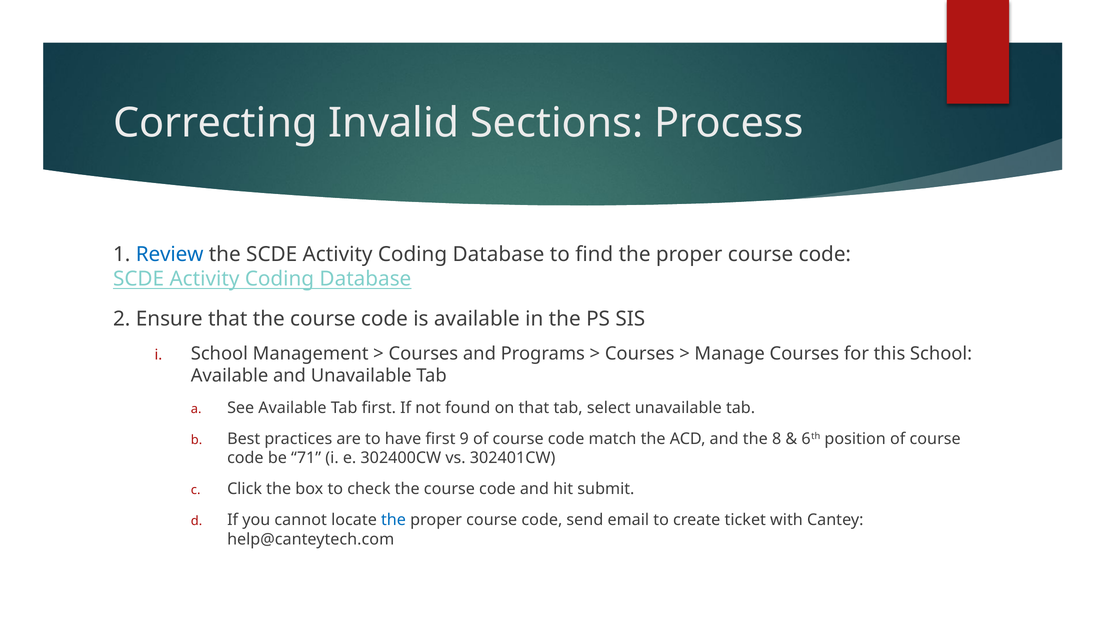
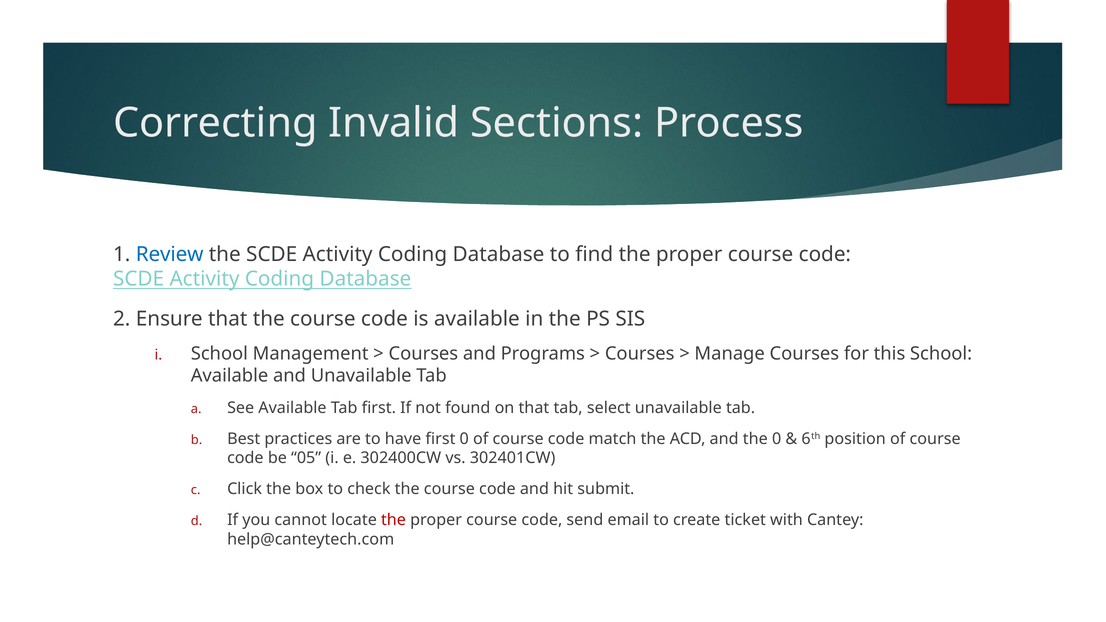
first 9: 9 -> 0
the 8: 8 -> 0
71: 71 -> 05
the at (393, 520) colour: blue -> red
